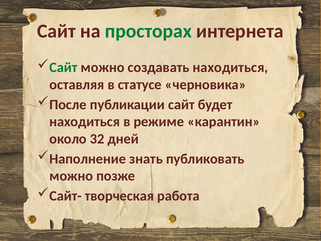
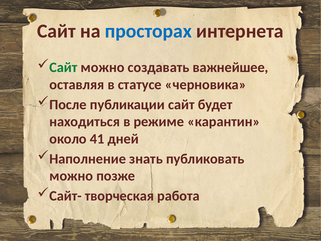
просторах colour: green -> blue
создавать находиться: находиться -> важнейшее
32: 32 -> 41
